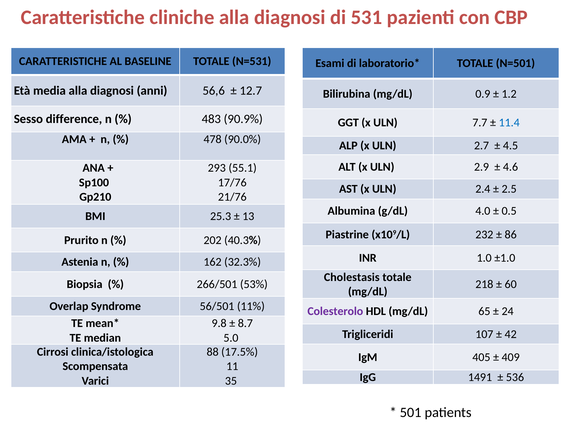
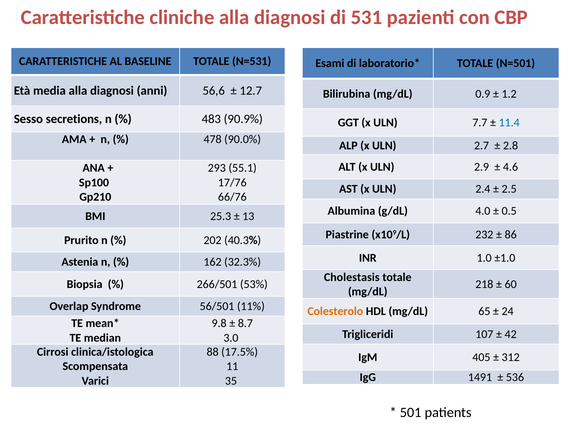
difference: difference -> secretions
4.5: 4.5 -> 2.8
21/76: 21/76 -> 66/76
Colesterolo colour: purple -> orange
5.0: 5.0 -> 3.0
409: 409 -> 312
